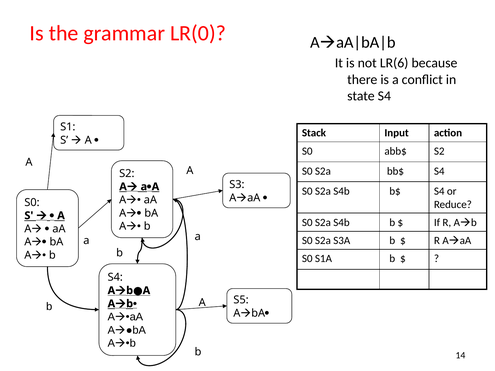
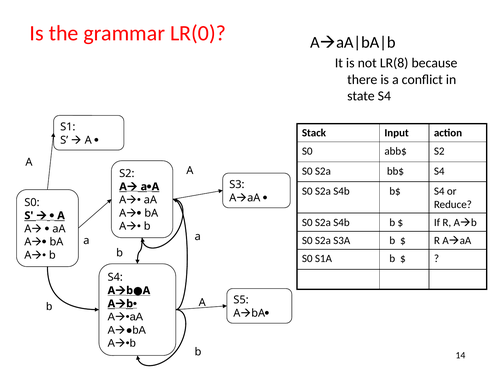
LR(6: LR(6 -> LR(8
